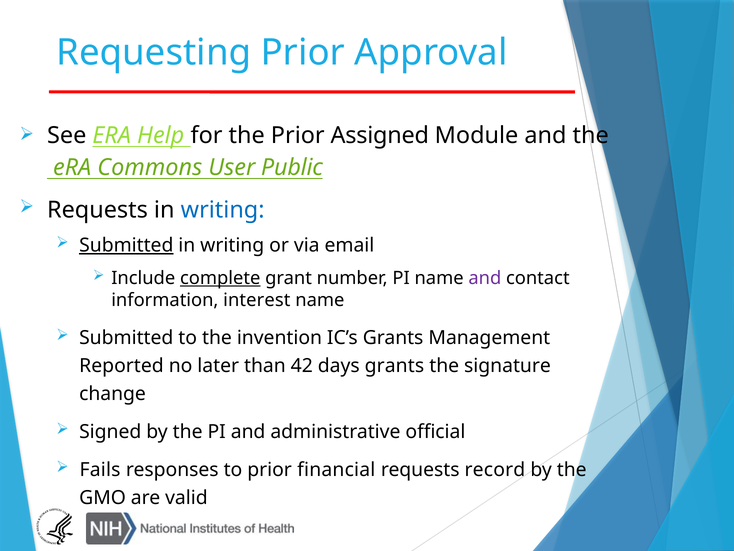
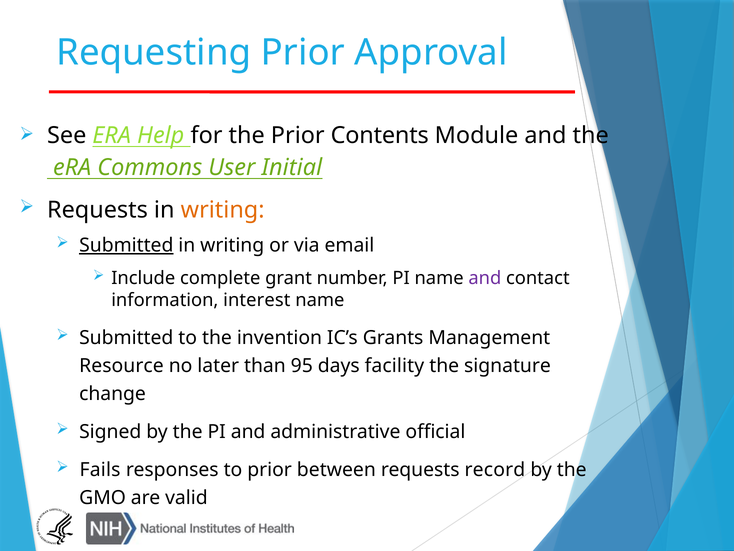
Assigned: Assigned -> Contents
Public: Public -> Initial
writing at (223, 210) colour: blue -> orange
complete underline: present -> none
Reported: Reported -> Resource
42: 42 -> 95
days grants: grants -> facility
financial: financial -> between
